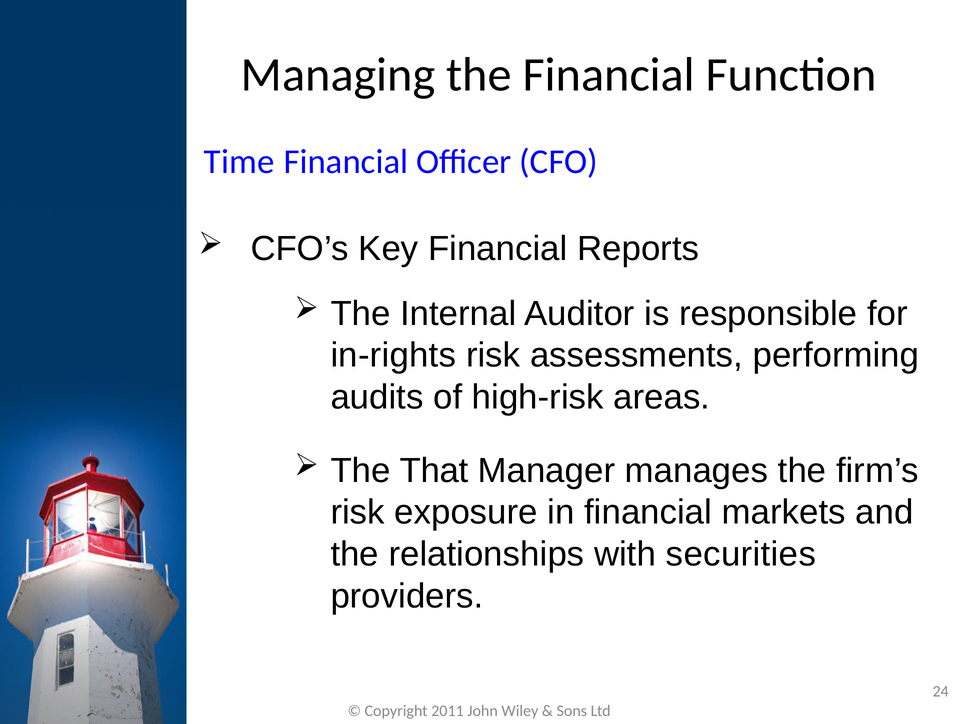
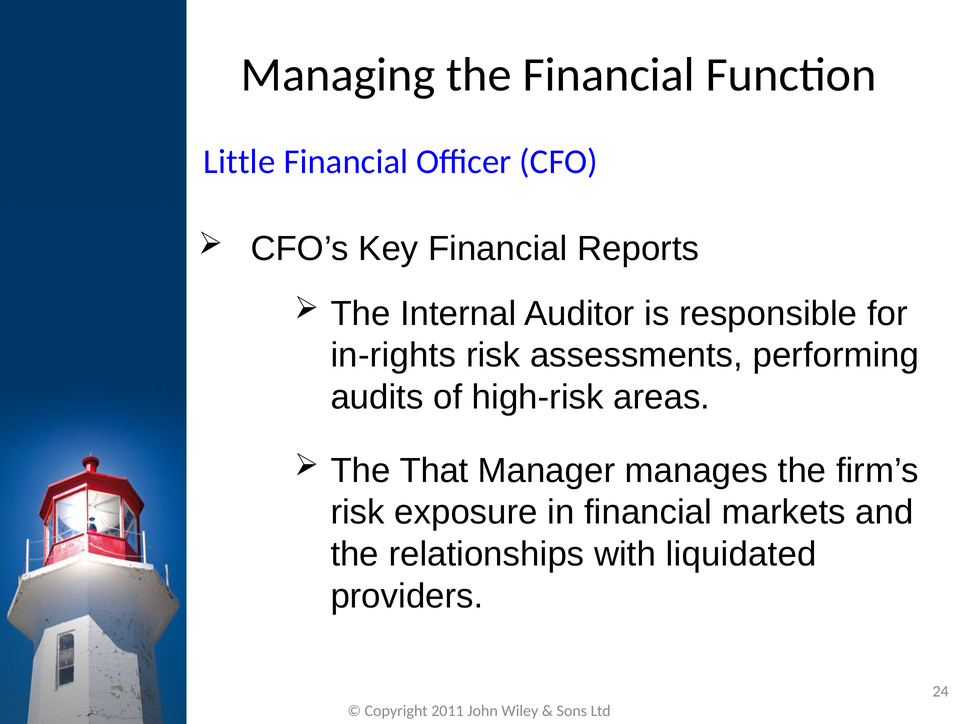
Time: Time -> Little
securities: securities -> liquidated
